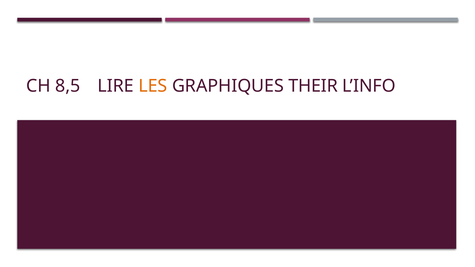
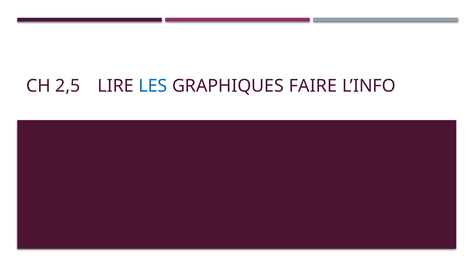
8,5: 8,5 -> 2,5
LES colour: orange -> blue
THEIR: THEIR -> FAIRE
